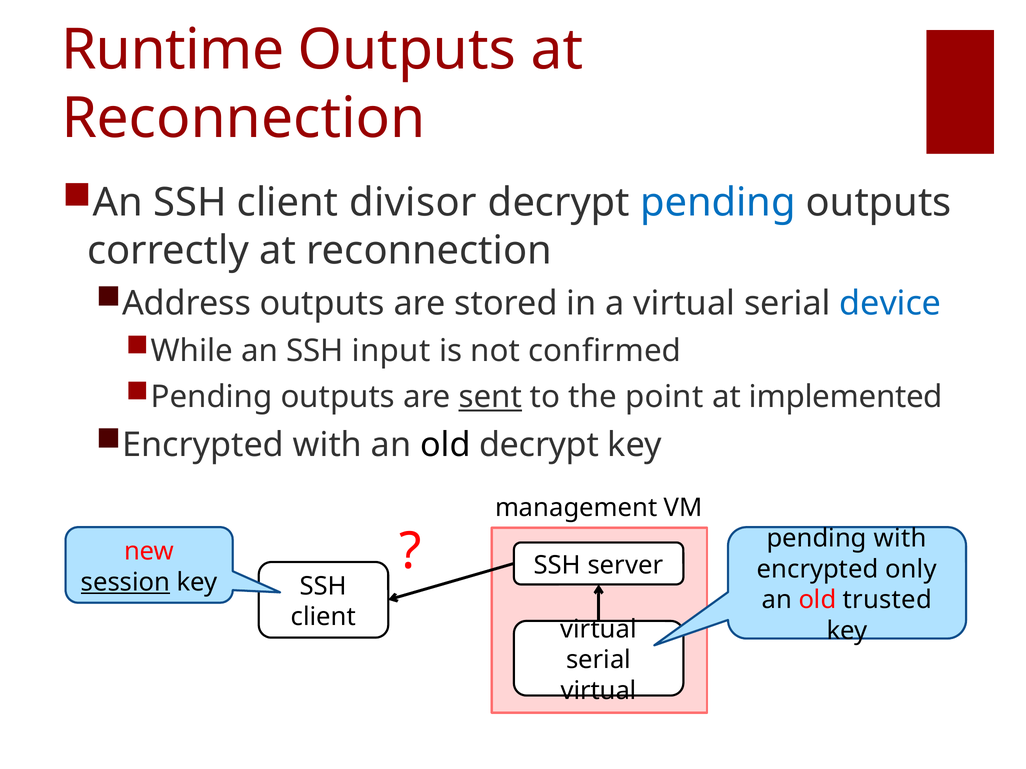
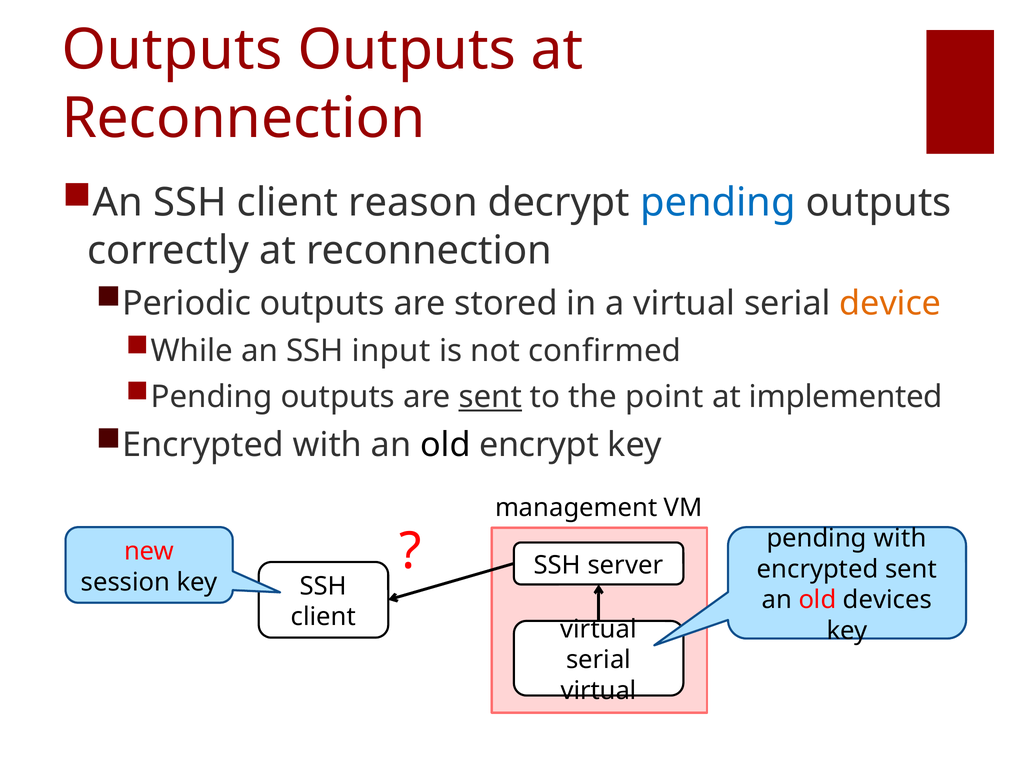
Runtime at (173, 50): Runtime -> Outputs
divisor: divisor -> reason
Address: Address -> Periodic
device colour: blue -> orange
old decrypt: decrypt -> encrypt
encrypted only: only -> sent
session underline: present -> none
trusted: trusted -> devices
